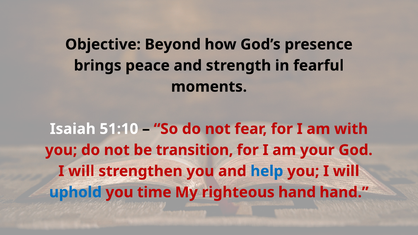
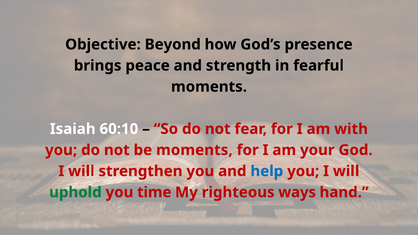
51:10: 51:10 -> 60:10
be transition: transition -> moments
uphold colour: blue -> green
righteous hand: hand -> ways
